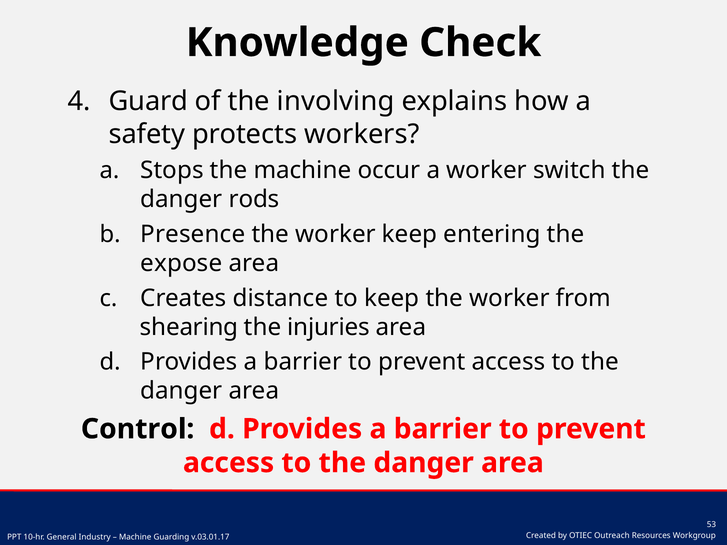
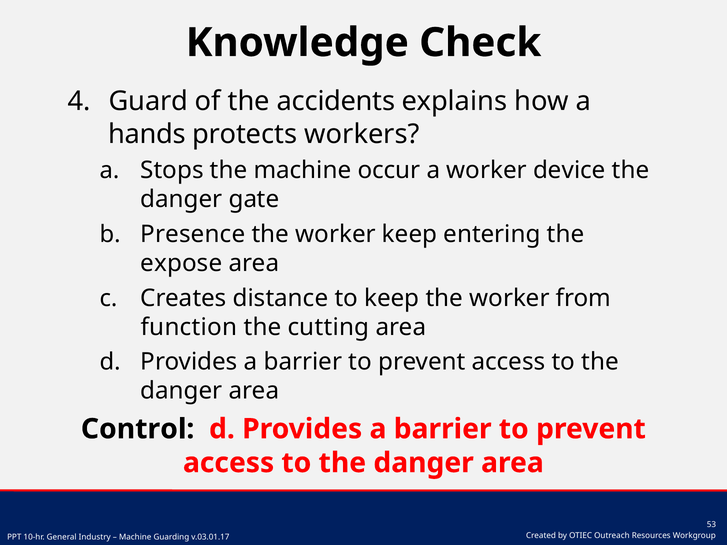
involving: involving -> accidents
safety: safety -> hands
switch: switch -> device
rods: rods -> gate
shearing: shearing -> function
injuries: injuries -> cutting
